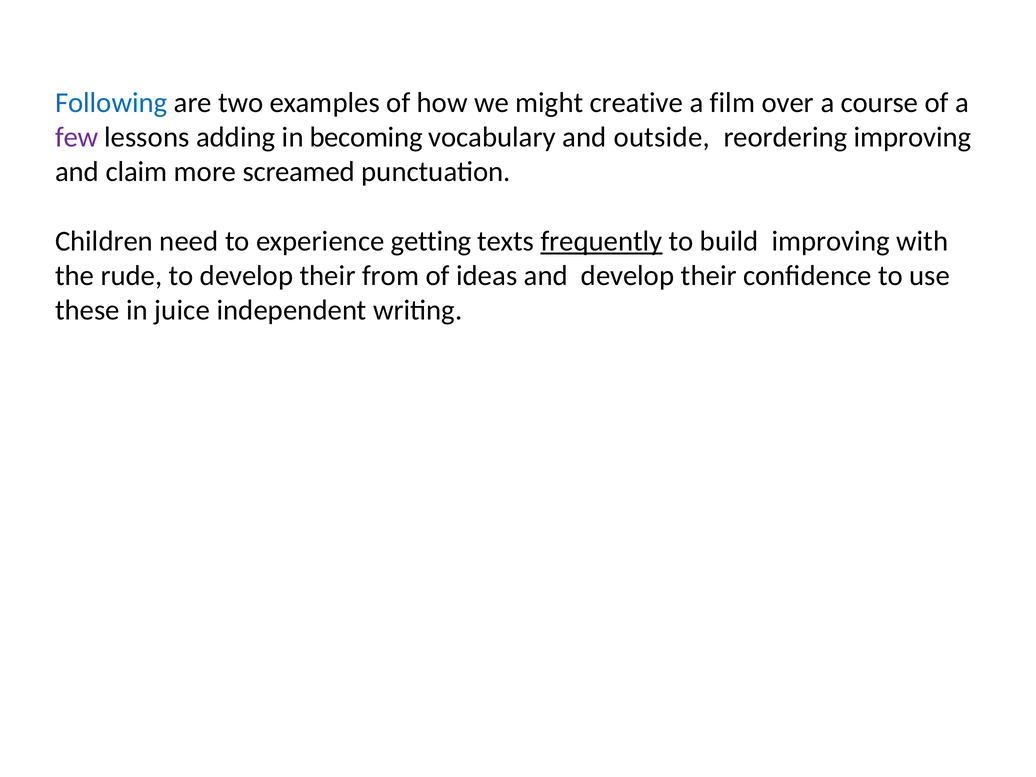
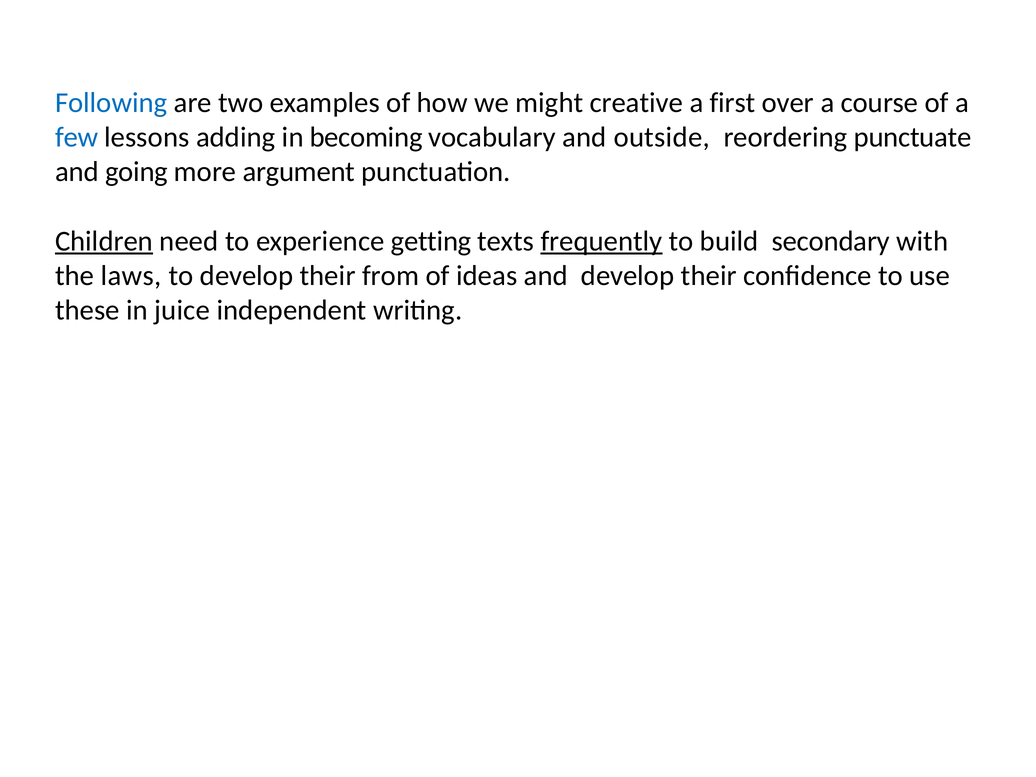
film: film -> first
few colour: purple -> blue
reordering improving: improving -> punctuate
claim: claim -> going
screamed: screamed -> argument
Children underline: none -> present
build improving: improving -> secondary
rude: rude -> laws
